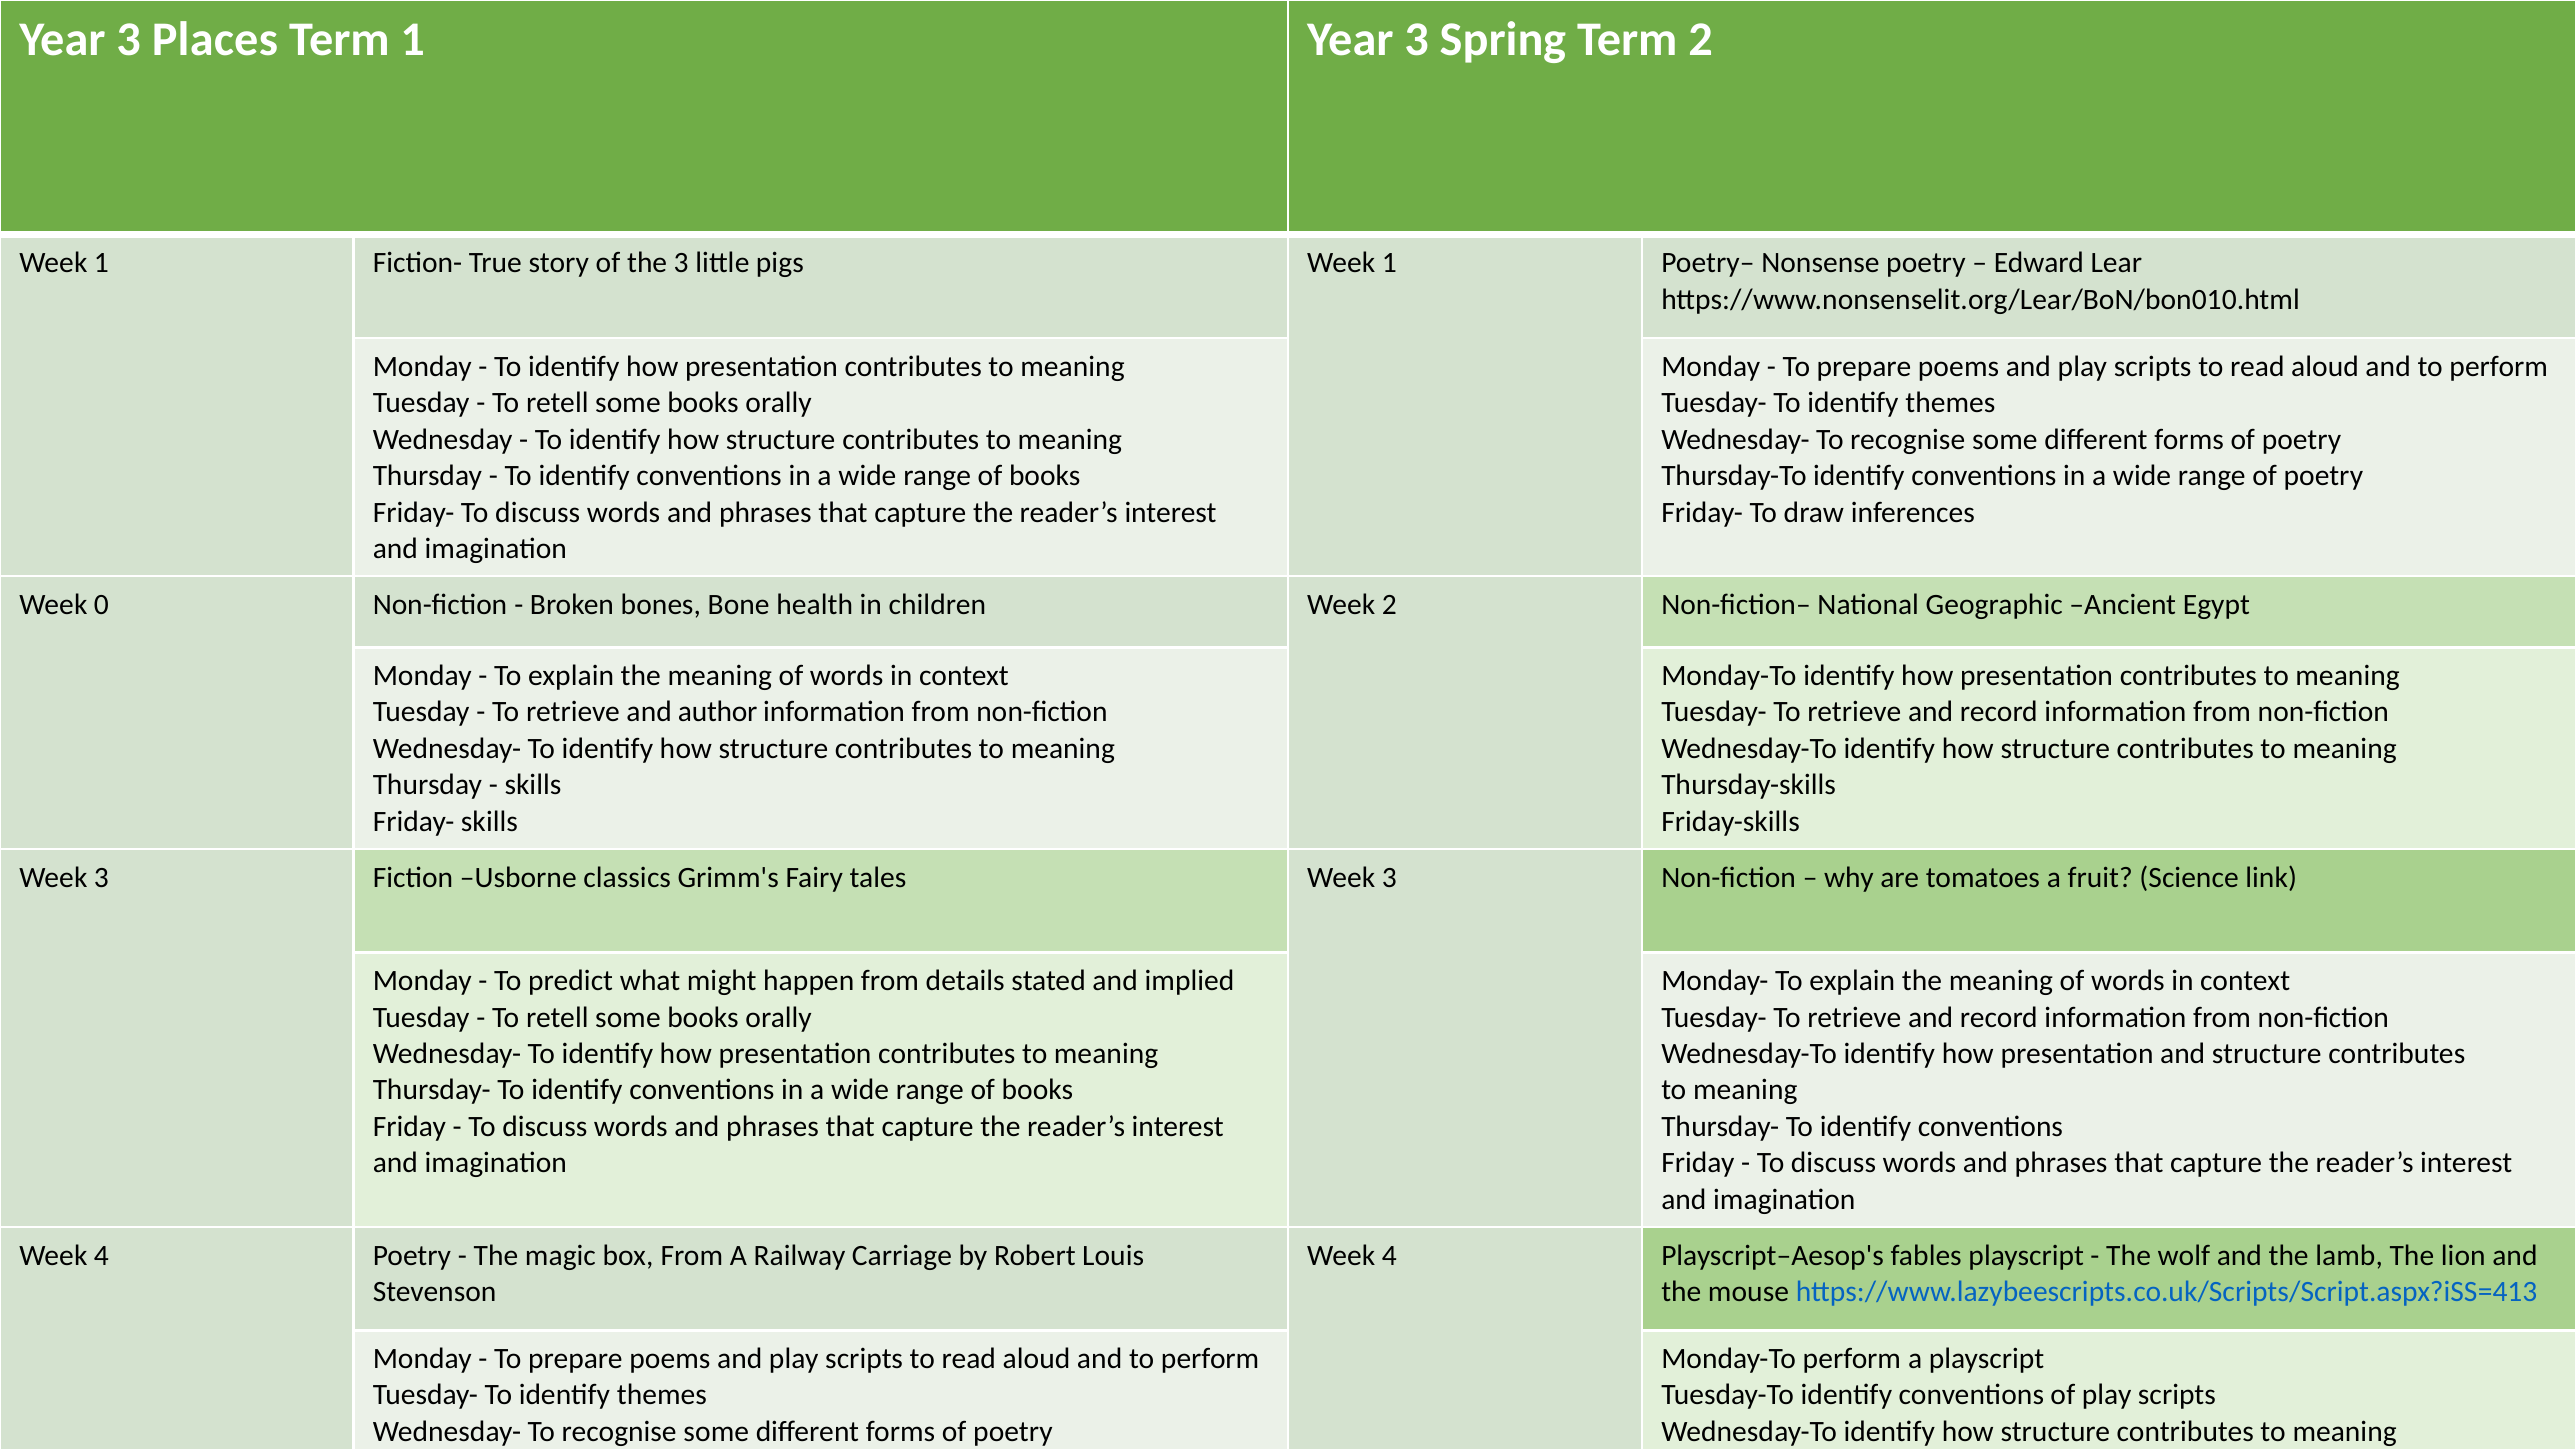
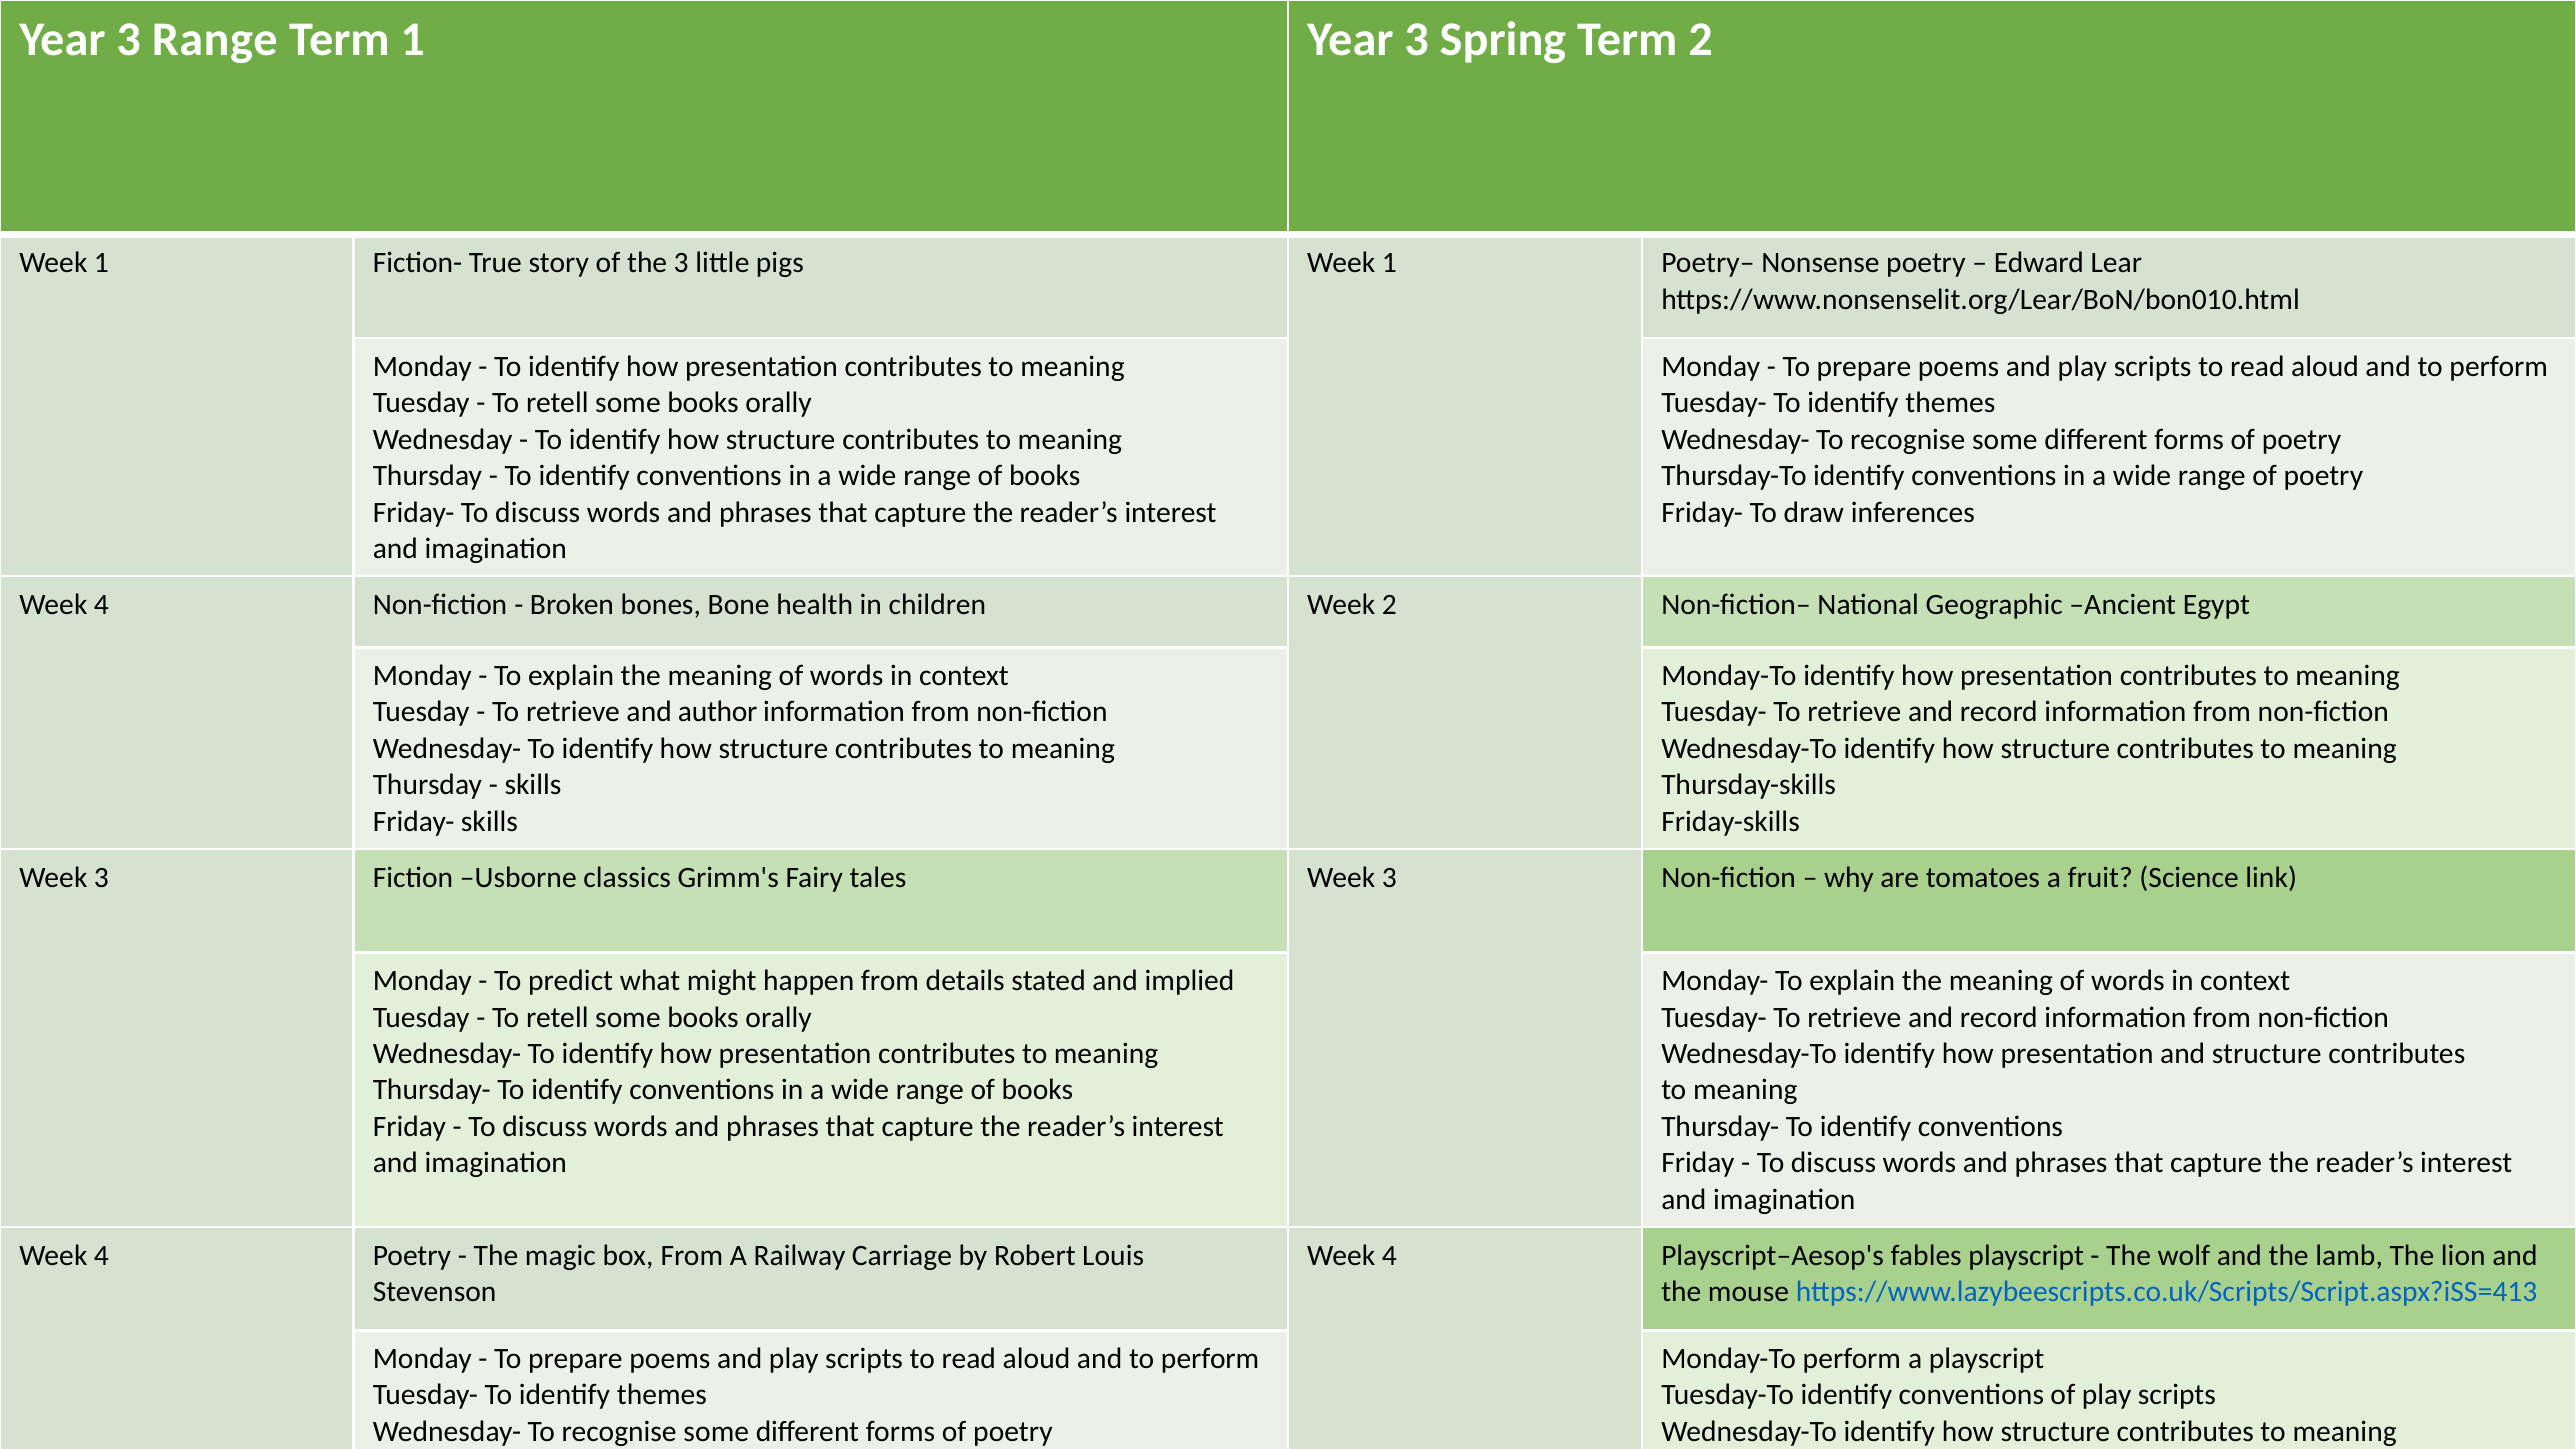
3 Places: Places -> Range
0 at (101, 605): 0 -> 4
